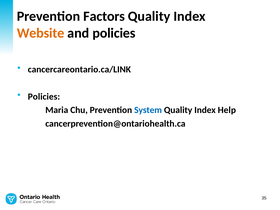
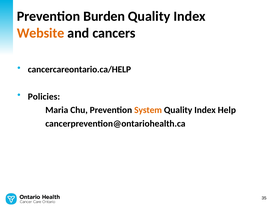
Factors: Factors -> Burden
and policies: policies -> cancers
cancercareontario.ca/LINK: cancercareontario.ca/LINK -> cancercareontario.ca/HELP
System colour: blue -> orange
